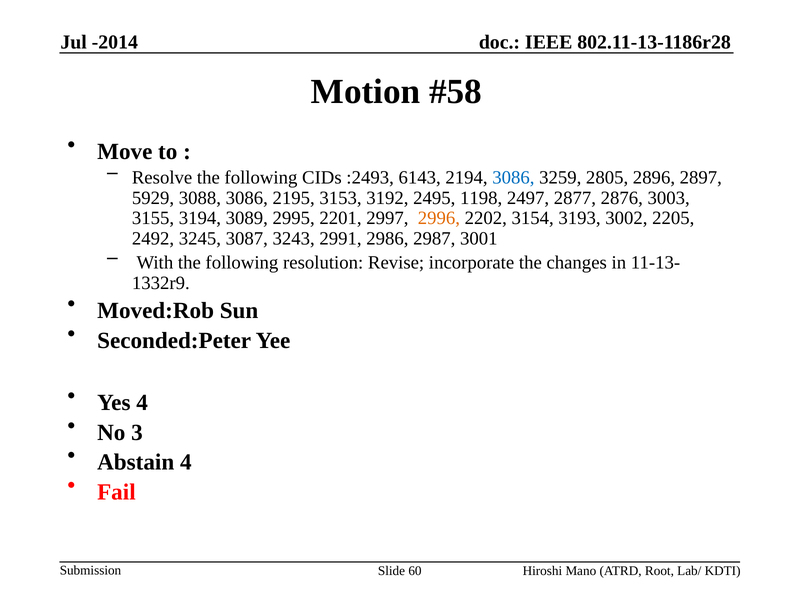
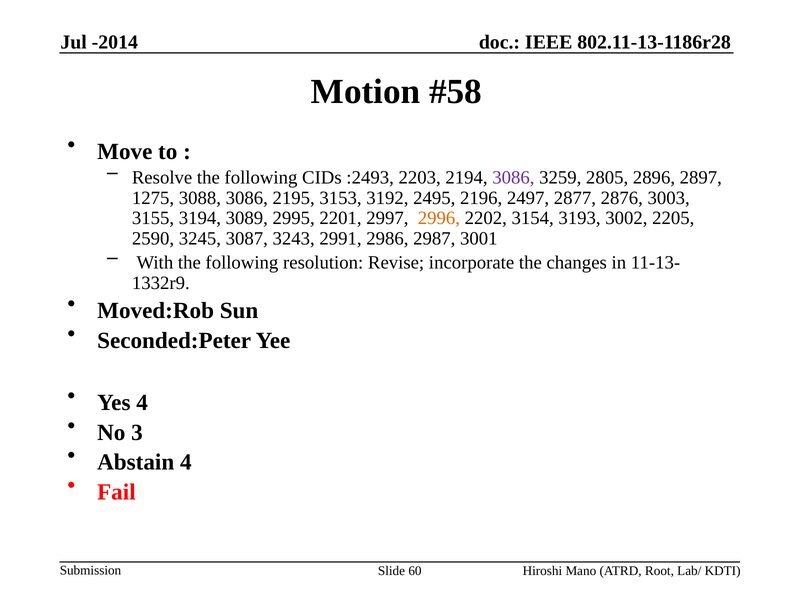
6143: 6143 -> 2203
3086 at (513, 178) colour: blue -> purple
5929: 5929 -> 1275
1198: 1198 -> 2196
2492: 2492 -> 2590
